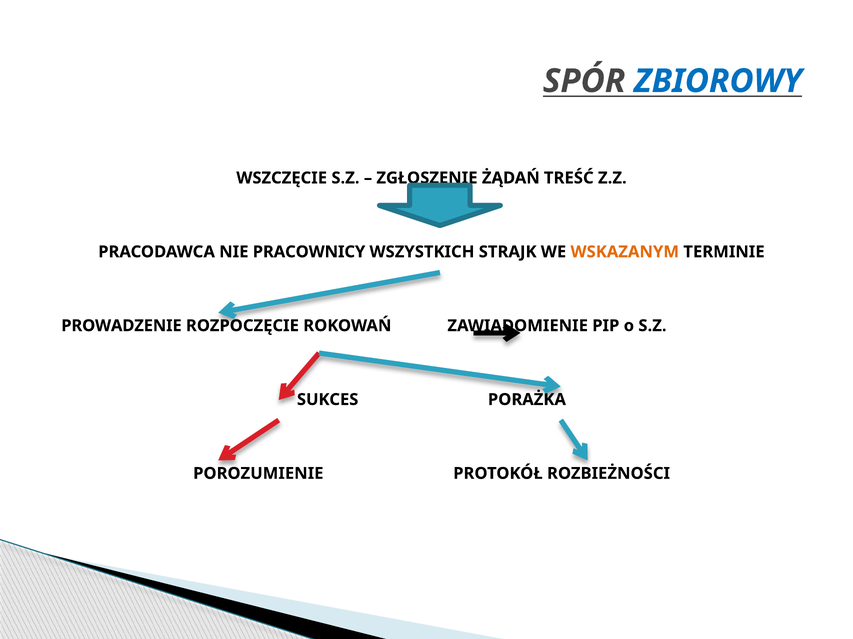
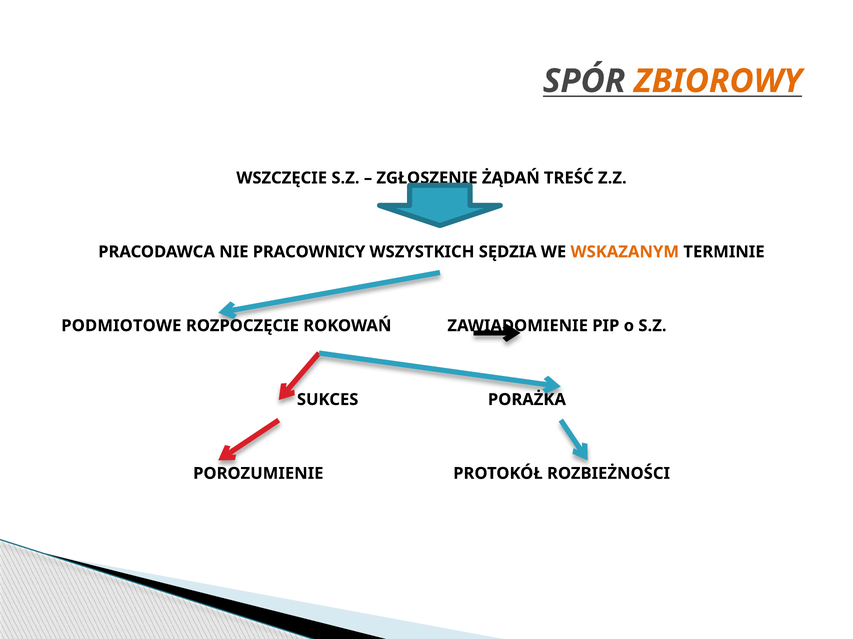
ZBIOROWY colour: blue -> orange
STRAJK: STRAJK -> SĘDZIA
PROWADZENIE: PROWADZENIE -> PODMIOTOWE
